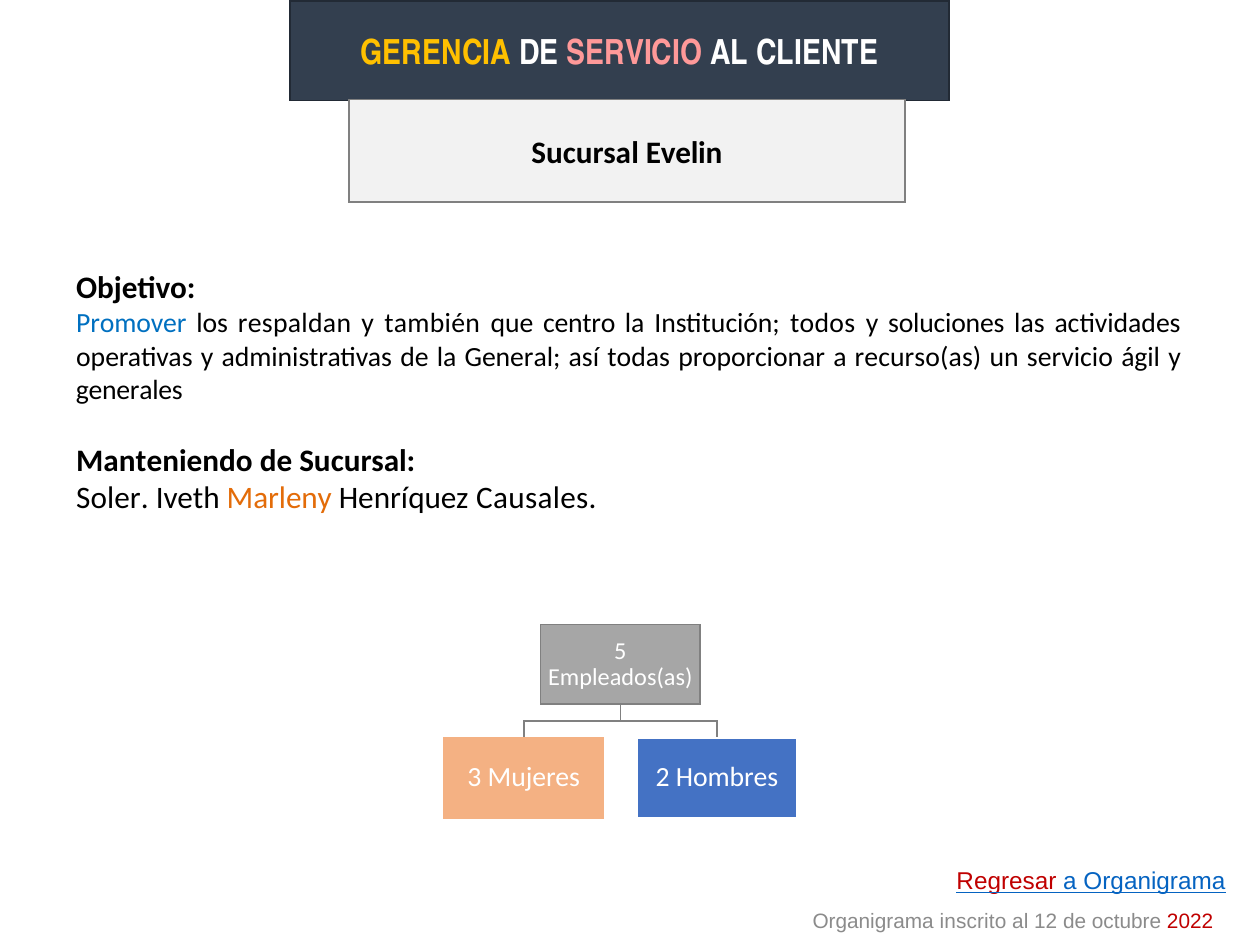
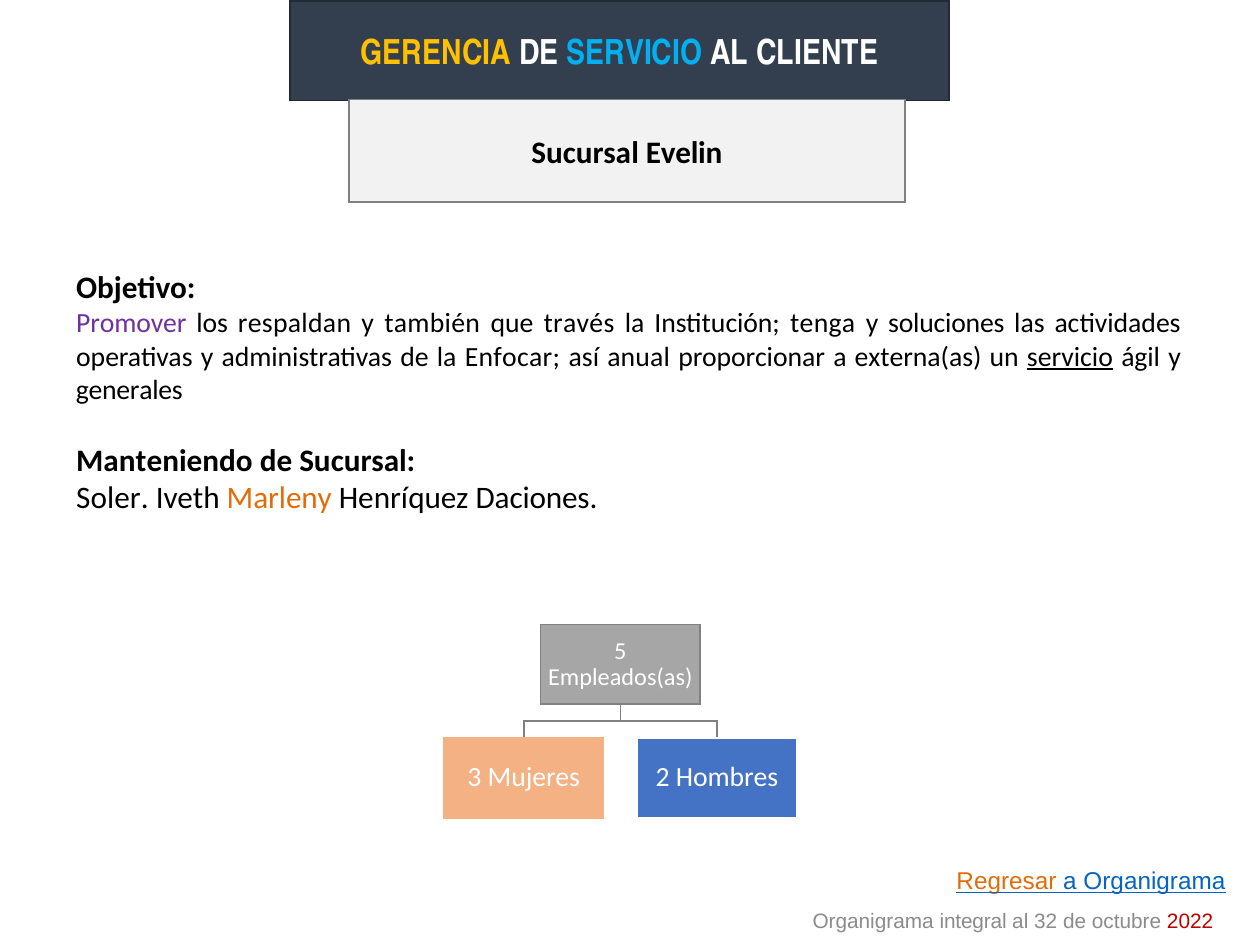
SERVICIO at (635, 53) colour: pink -> light blue
Promover colour: blue -> purple
centro: centro -> través
todos: todos -> tenga
General: General -> Enfocar
todas: todas -> anual
recurso(as: recurso(as -> externa(as
servicio at (1070, 357) underline: none -> present
Causales: Causales -> Daciones
Regresar colour: red -> orange
inscrito: inscrito -> integral
12: 12 -> 32
